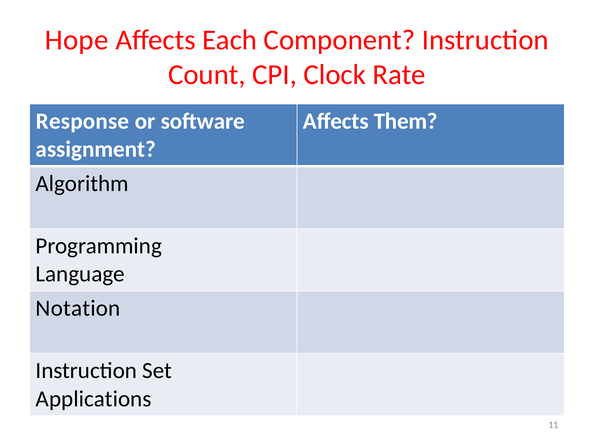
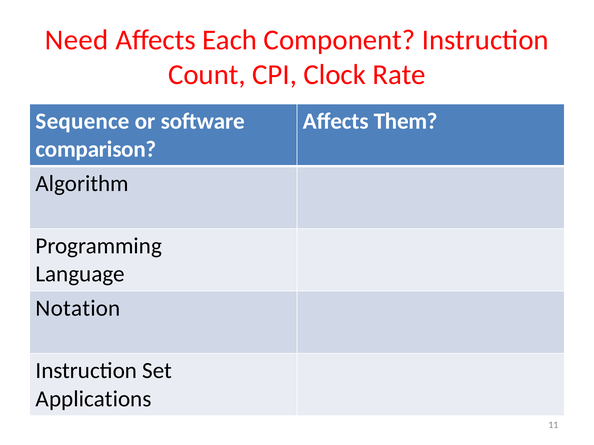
Hope: Hope -> Need
Response: Response -> Sequence
assignment: assignment -> comparison
